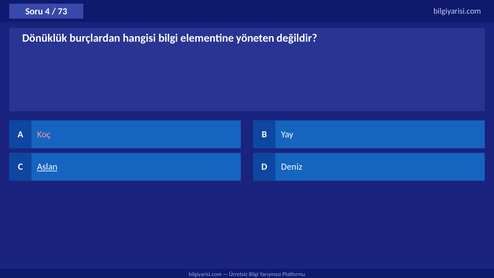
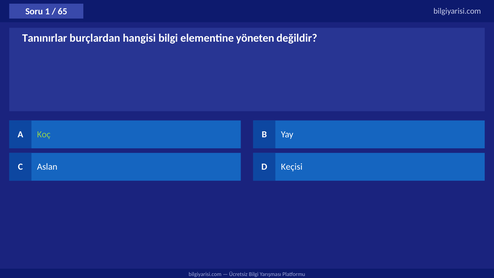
4: 4 -> 1
73: 73 -> 65
Dönüklük: Dönüklük -> Tanınırlar
Koç colour: pink -> light green
Aslan underline: present -> none
Deniz: Deniz -> Keçisi
